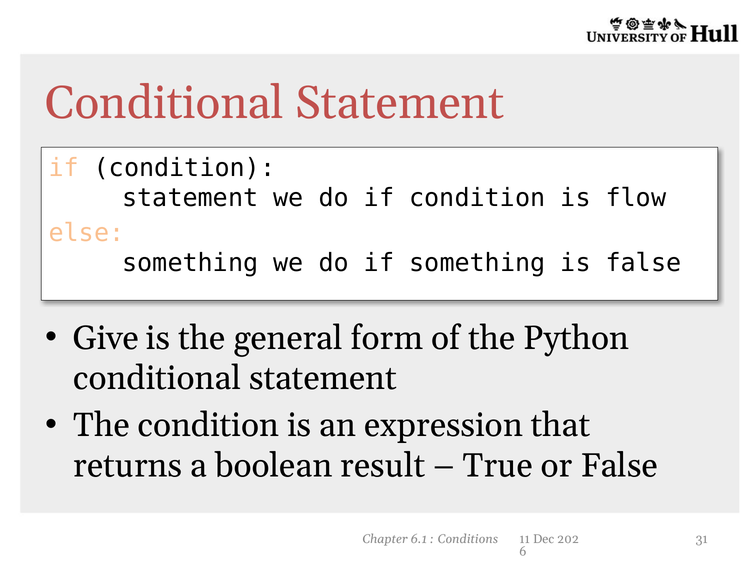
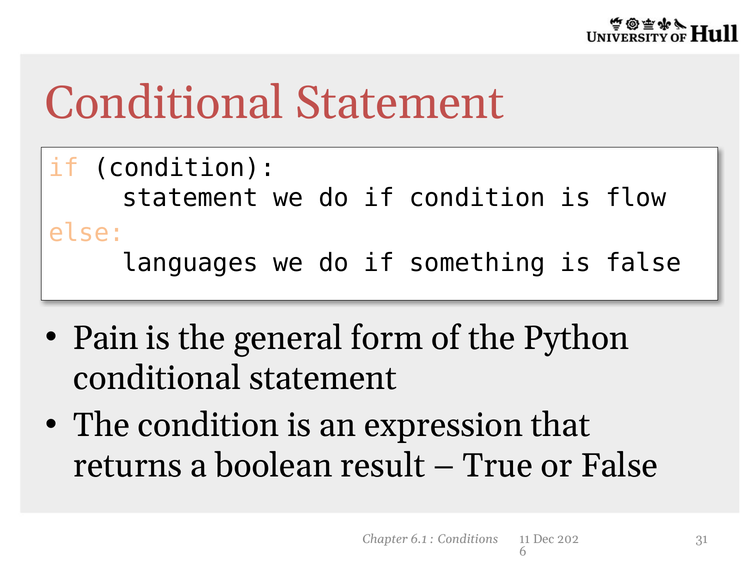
something at (190, 263): something -> languages
Give: Give -> Pain
